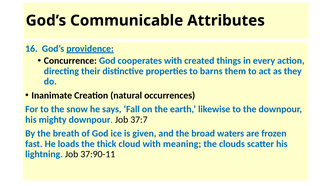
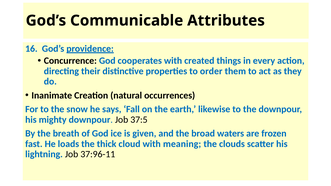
barns: barns -> order
37:7: 37:7 -> 37:5
37:90-11: 37:90-11 -> 37:96-11
